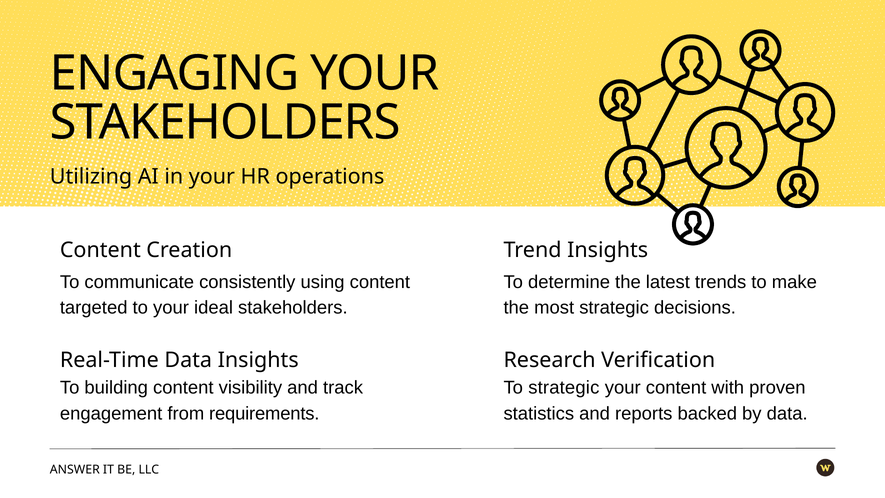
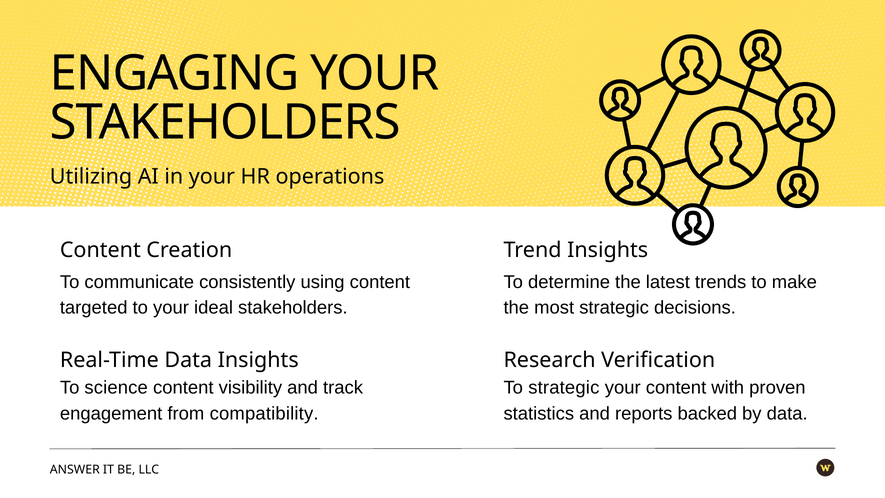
building: building -> science
requirements: requirements -> compatibility
